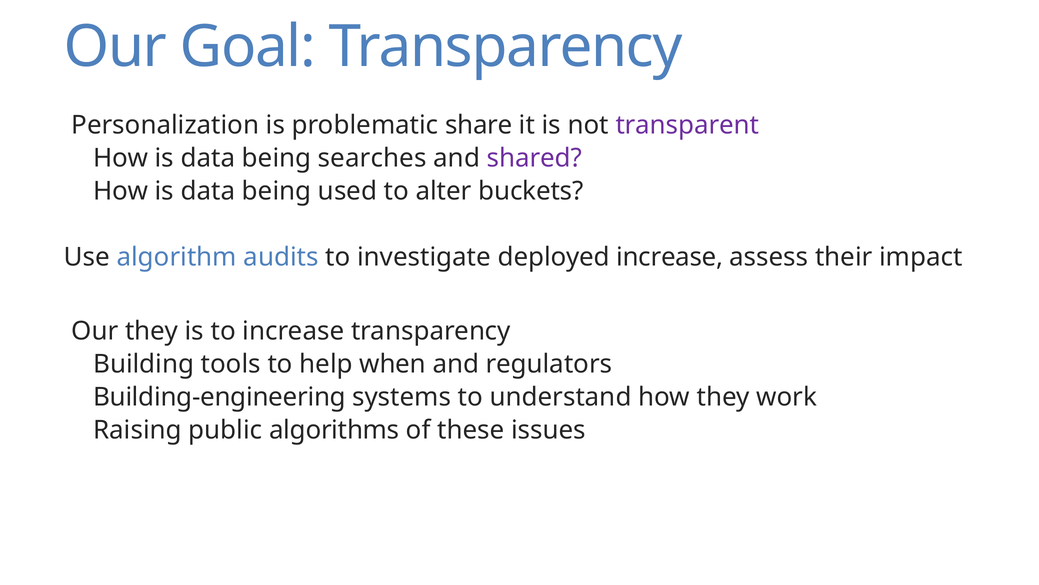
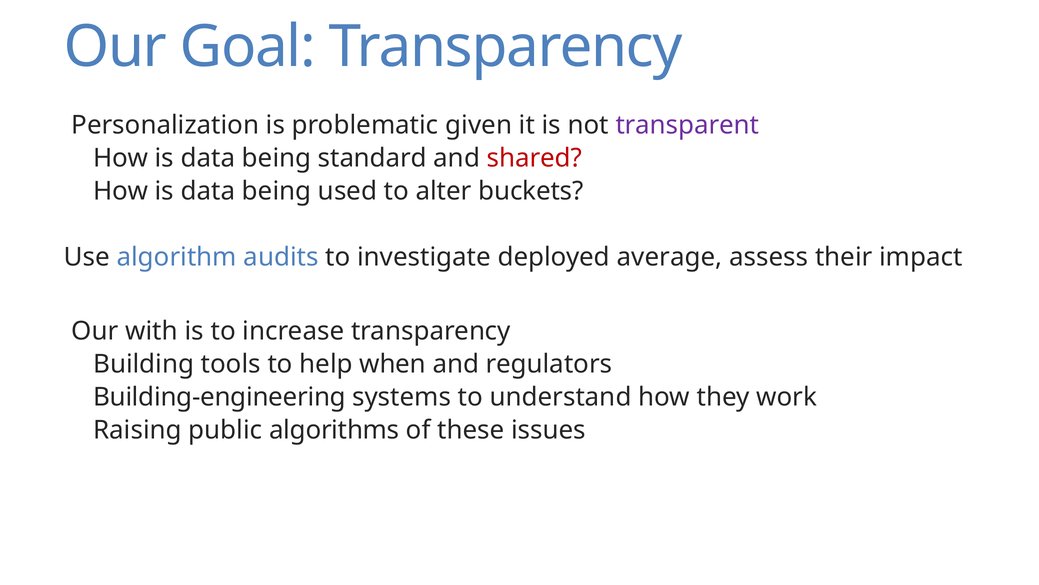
share: share -> given
searches: searches -> standard
shared colour: purple -> red
deployed increase: increase -> average
Our they: they -> with
